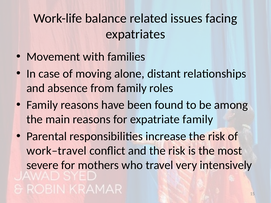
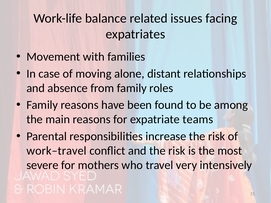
expatriate family: family -> teams
